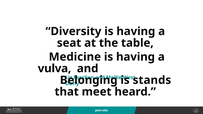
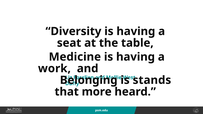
vulva: vulva -> work
meet: meet -> more
